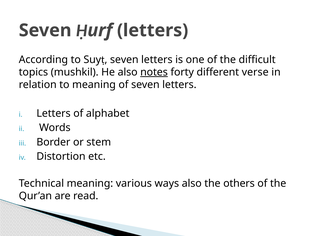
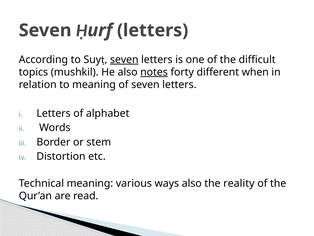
seven at (124, 59) underline: none -> present
verse: verse -> when
others: others -> reality
